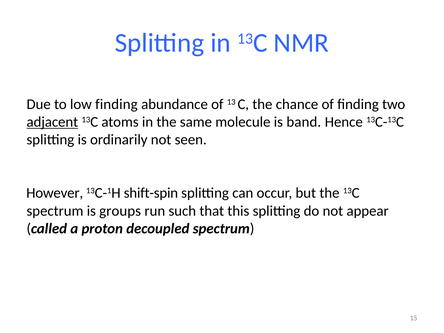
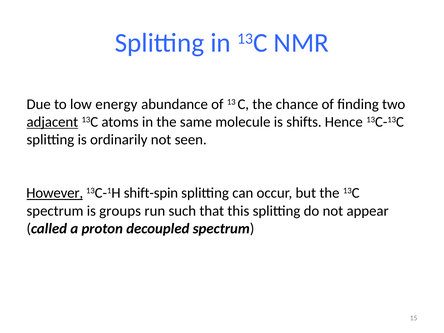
low finding: finding -> energy
band: band -> shifts
However underline: none -> present
